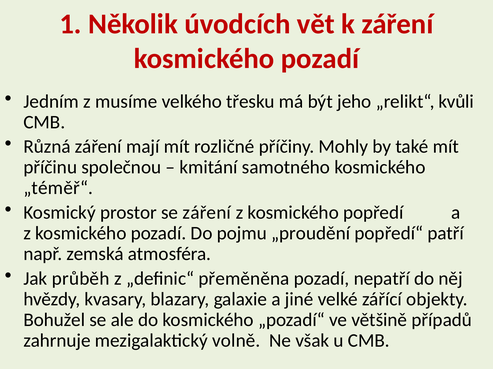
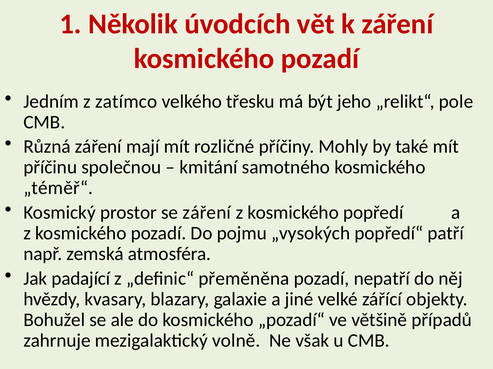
musíme: musíme -> zatímco
kvůli: kvůli -> pole
„proudění: „proudění -> „vysokých
průběh: průběh -> padající
